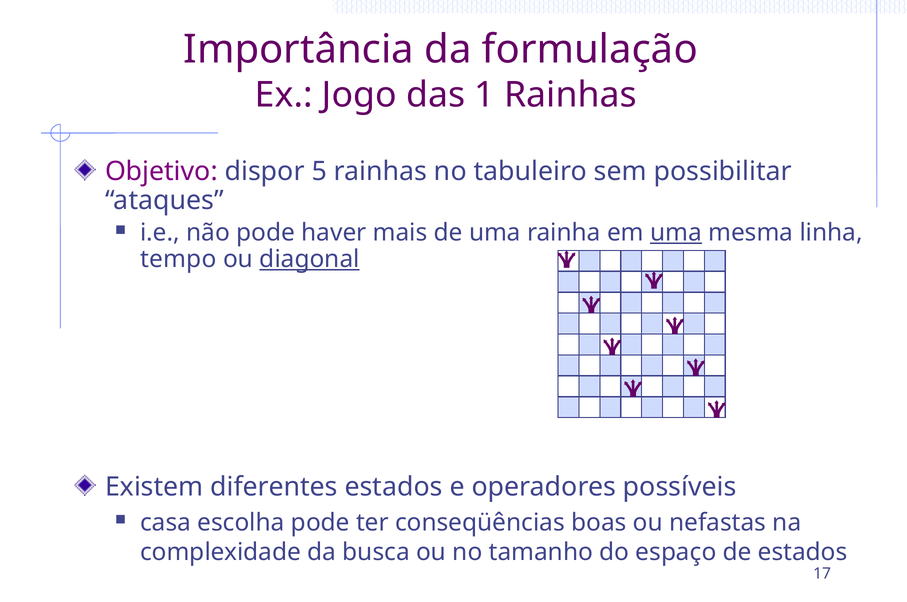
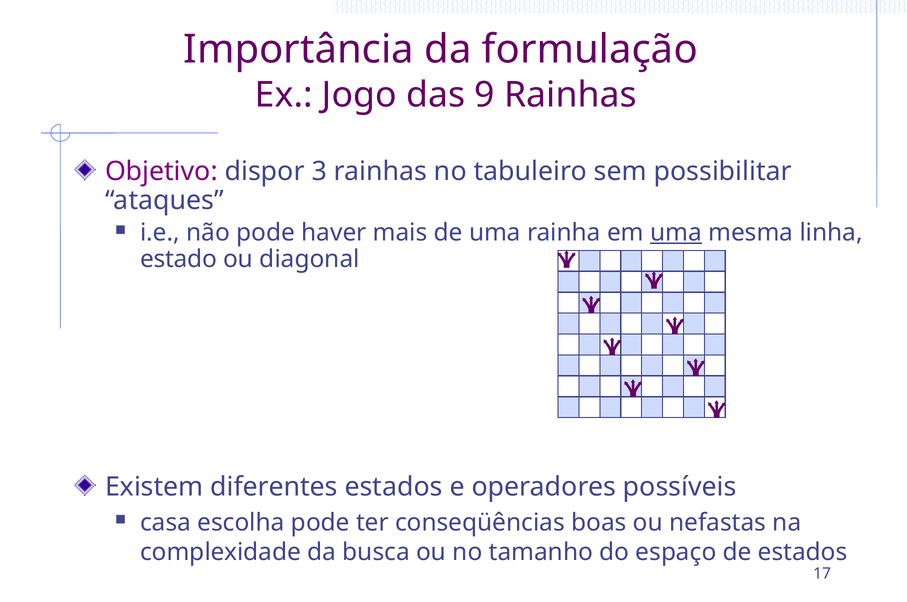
1: 1 -> 9
5: 5 -> 3
tempo: tempo -> estado
diagonal underline: present -> none
